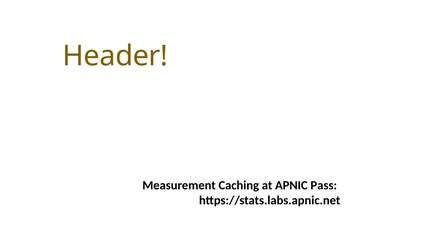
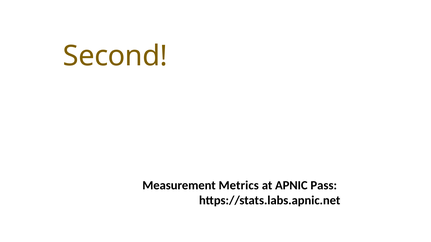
Header: Header -> Second
Caching: Caching -> Metrics
